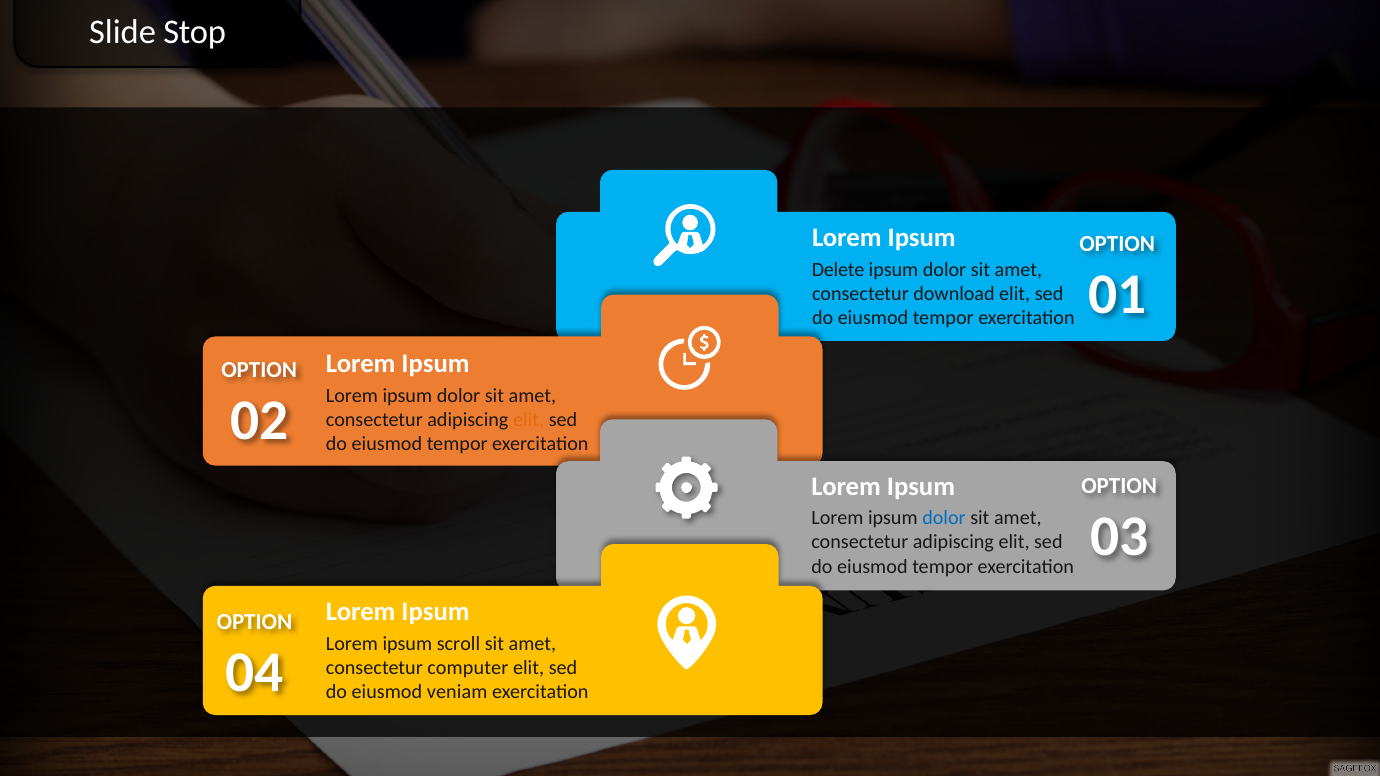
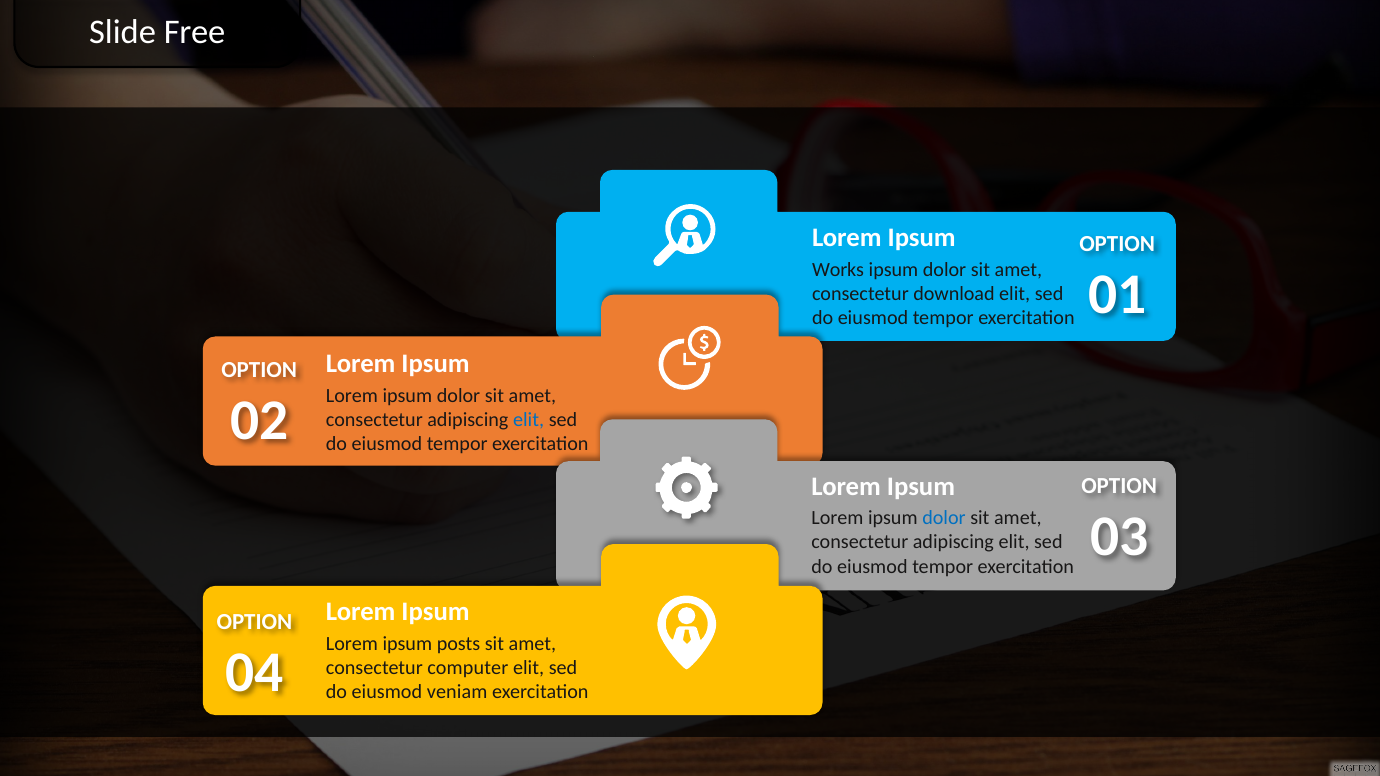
Stop: Stop -> Free
Delete: Delete -> Works
elit at (529, 420) colour: orange -> blue
scroll: scroll -> posts
